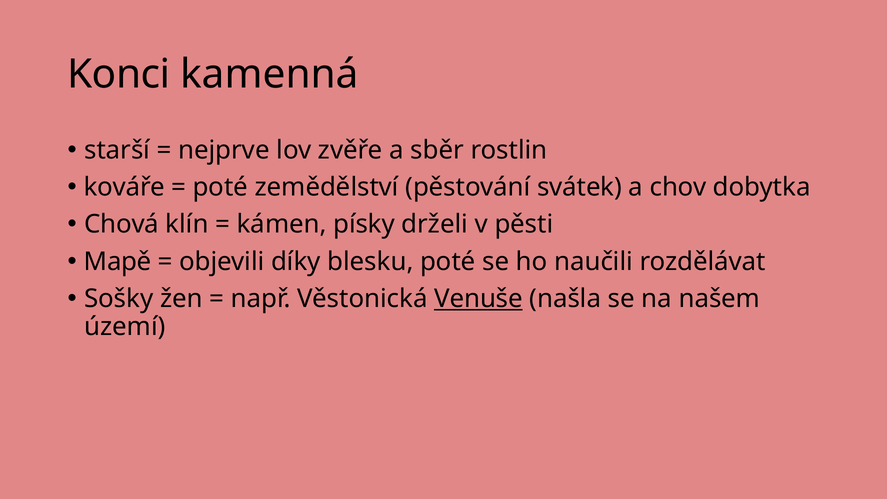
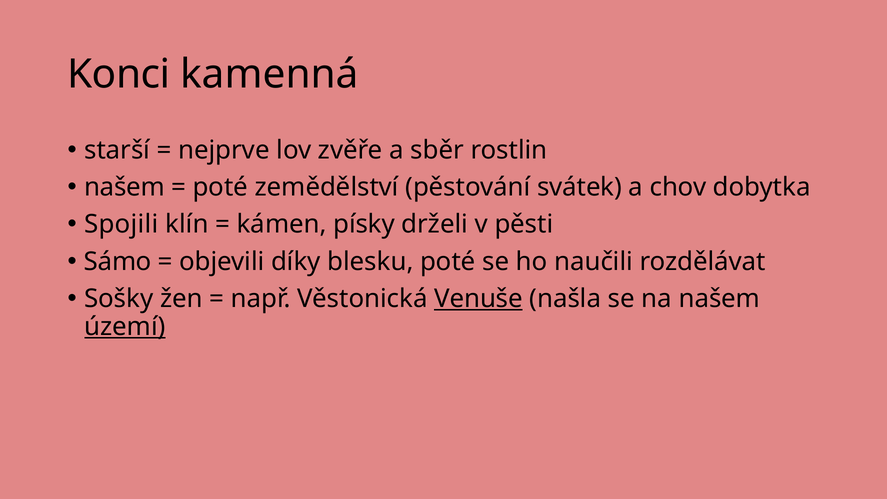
kováře at (124, 187): kováře -> našem
Chová: Chová -> Spojili
Mapě: Mapě -> Sámo
území underline: none -> present
